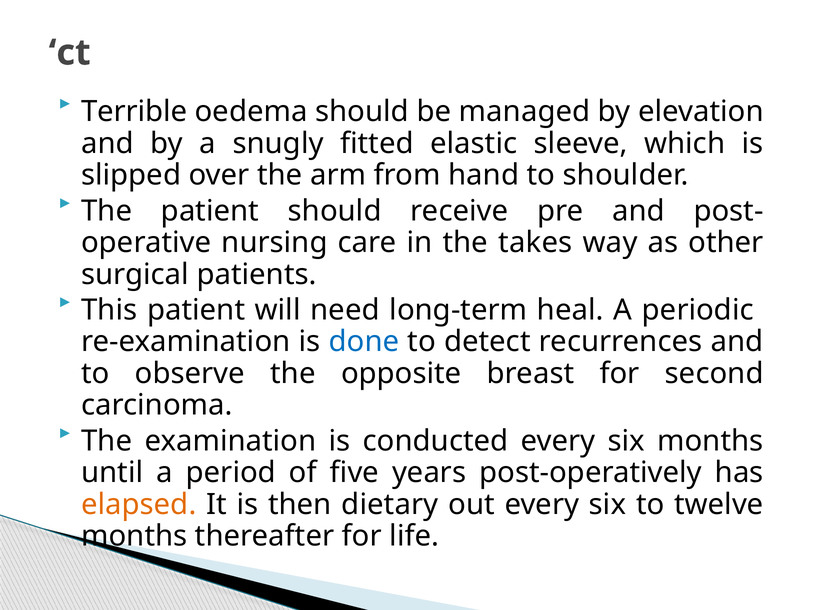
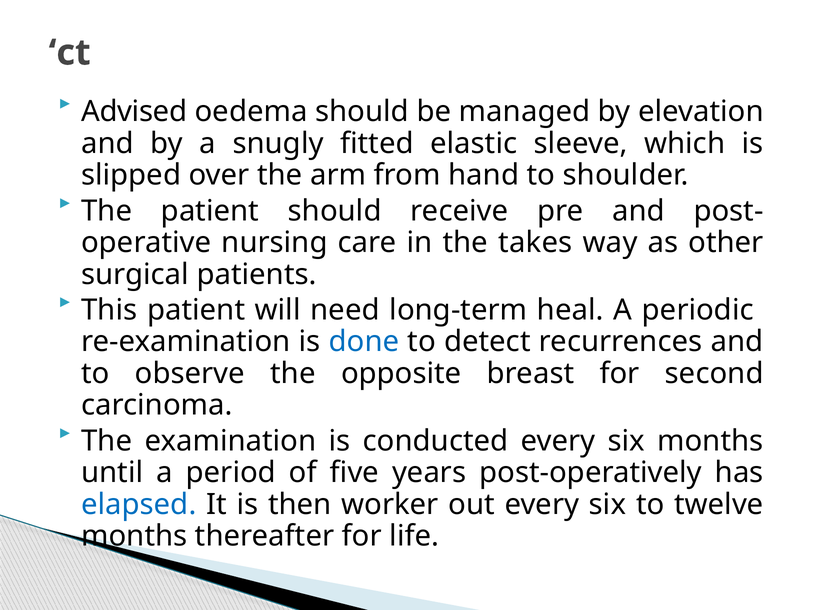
Terrible: Terrible -> Advised
elapsed colour: orange -> blue
dietary: dietary -> worker
